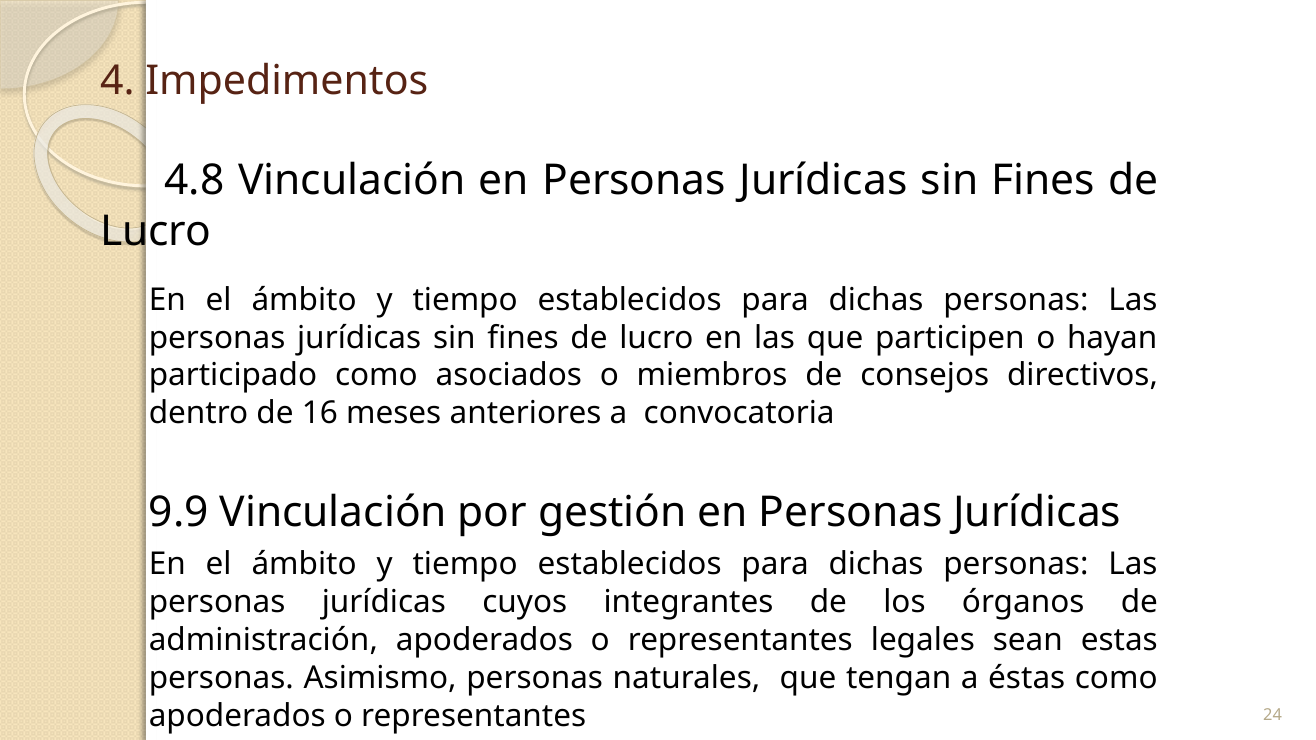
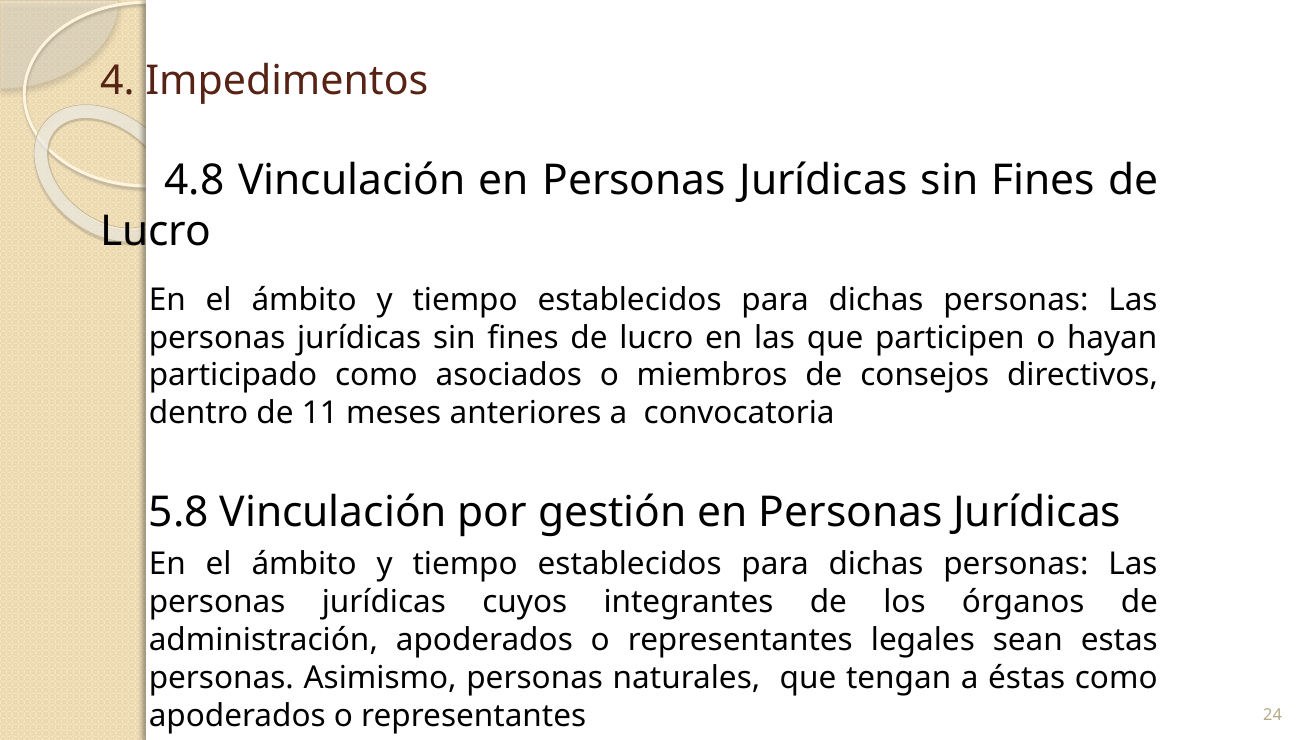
16: 16 -> 11
9.9: 9.9 -> 5.8
